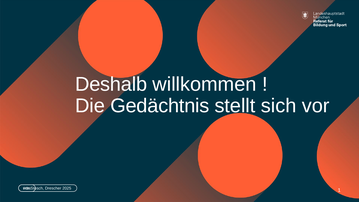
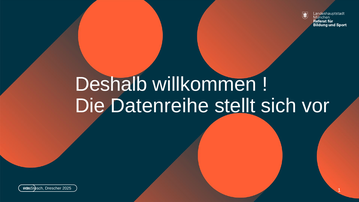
Gedächtnis: Gedächtnis -> Datenreihe
